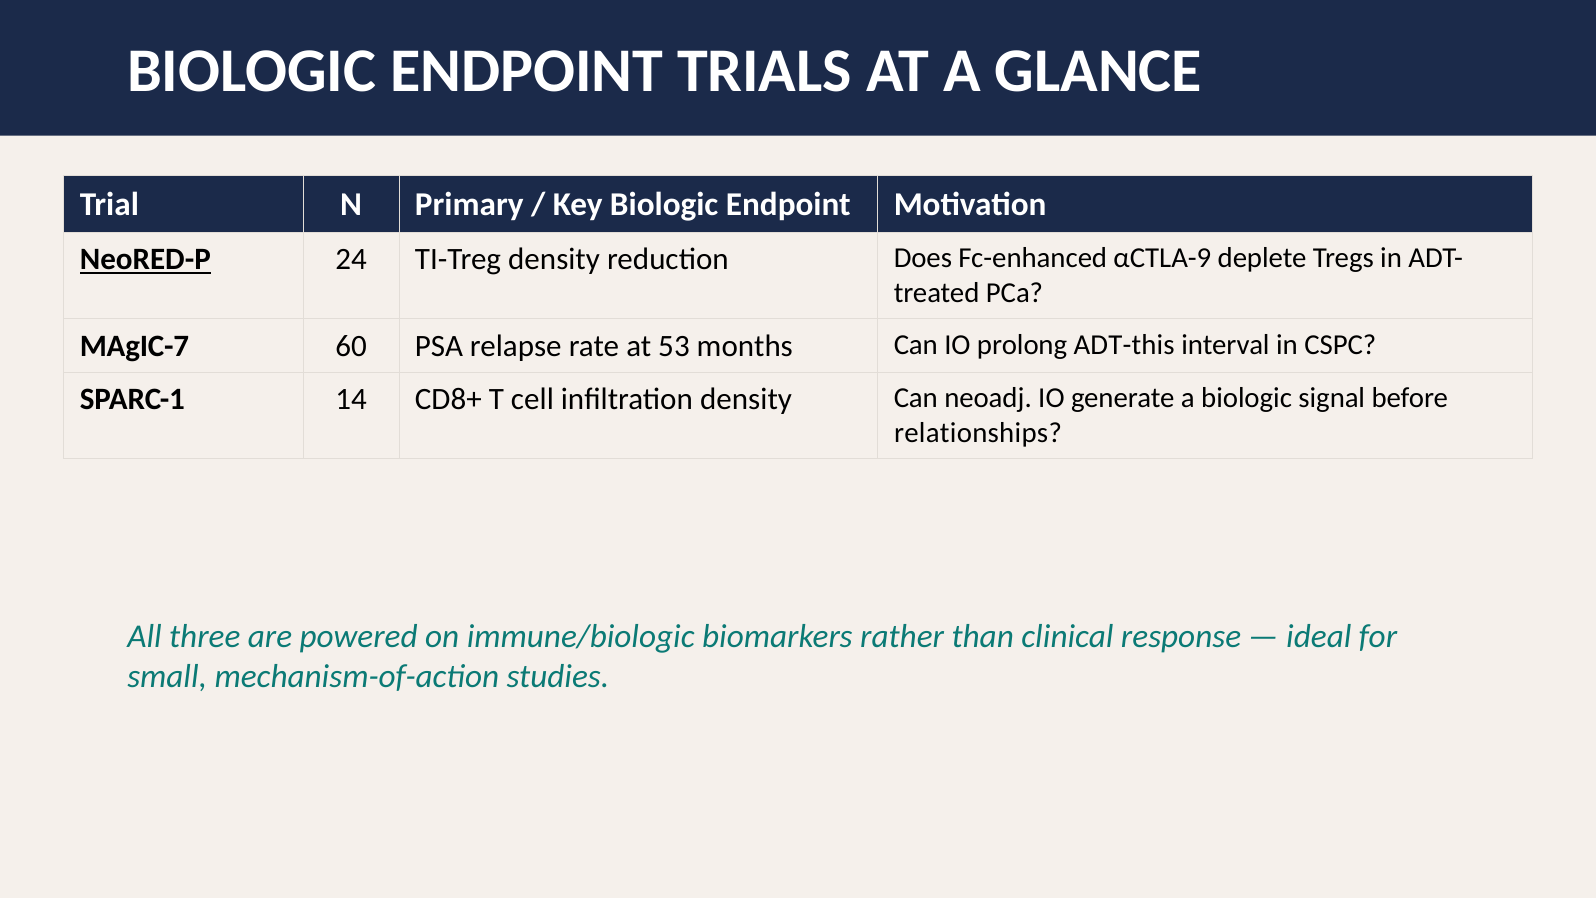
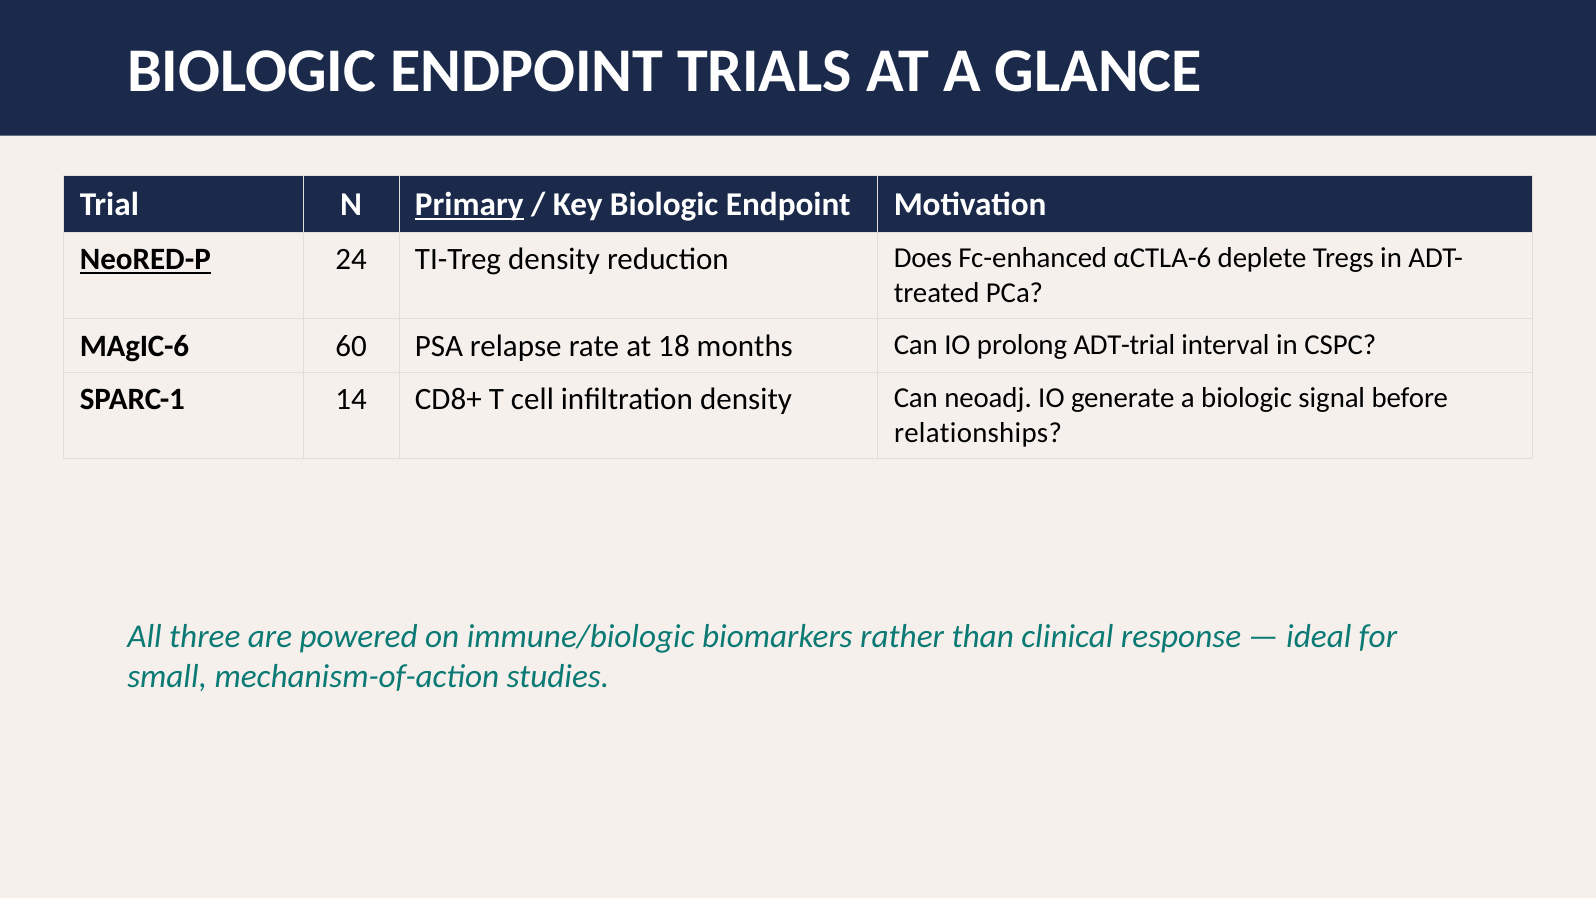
Primary underline: none -> present
αCTLA-9: αCTLA-9 -> αCTLA-6
MAgIC-7: MAgIC-7 -> MAgIC-6
53: 53 -> 18
ADT-this: ADT-this -> ADT-trial
